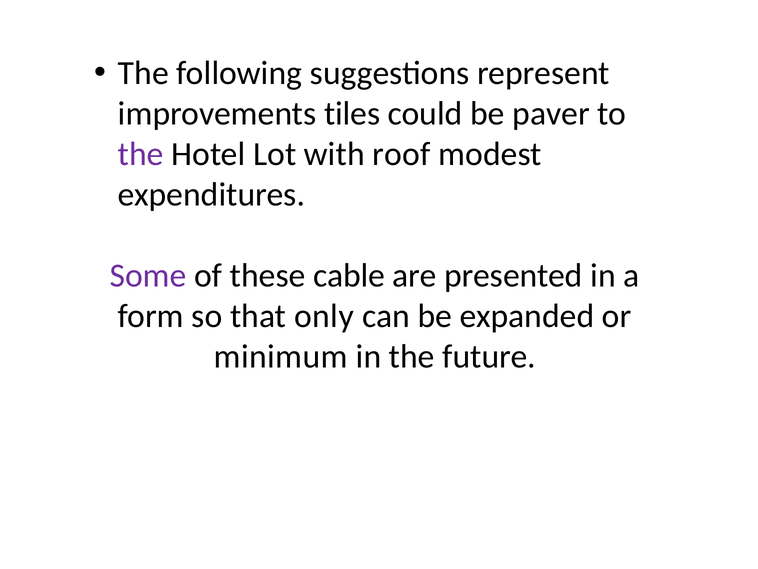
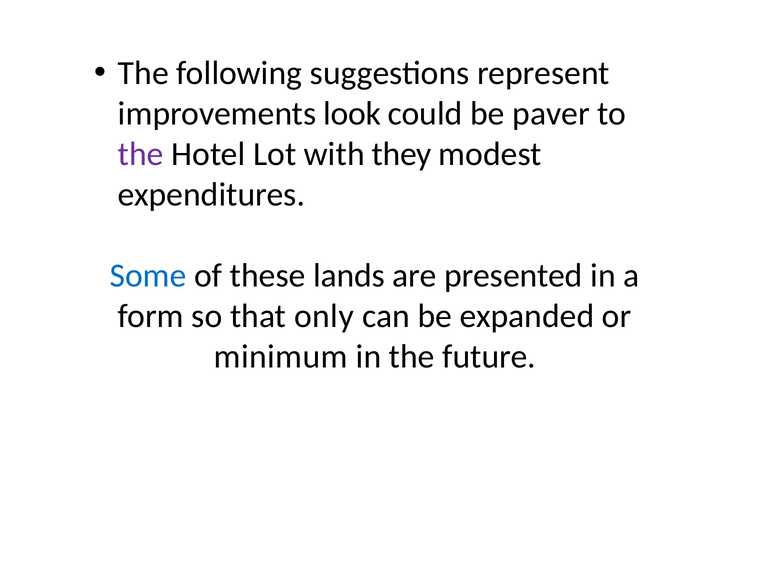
tiles: tiles -> look
roof: roof -> they
Some colour: purple -> blue
cable: cable -> lands
